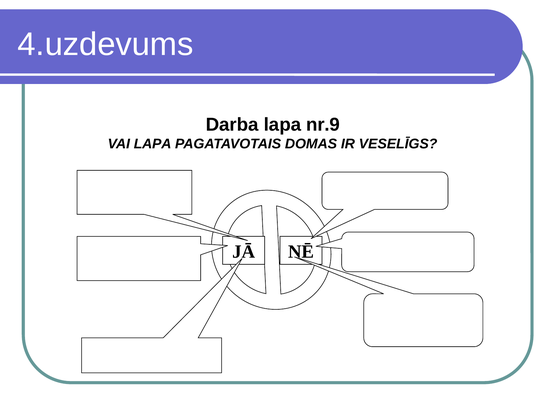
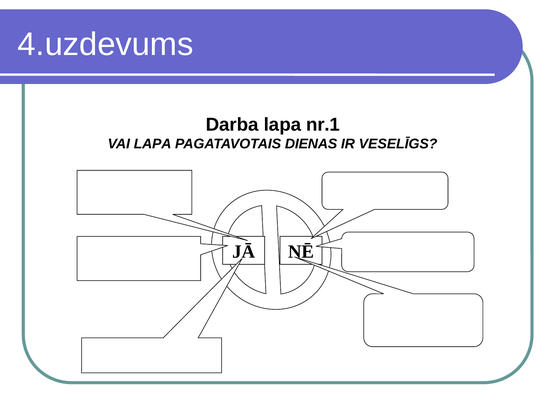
nr.9: nr.9 -> nr.1
DOMAS: DOMAS -> DIENAS
